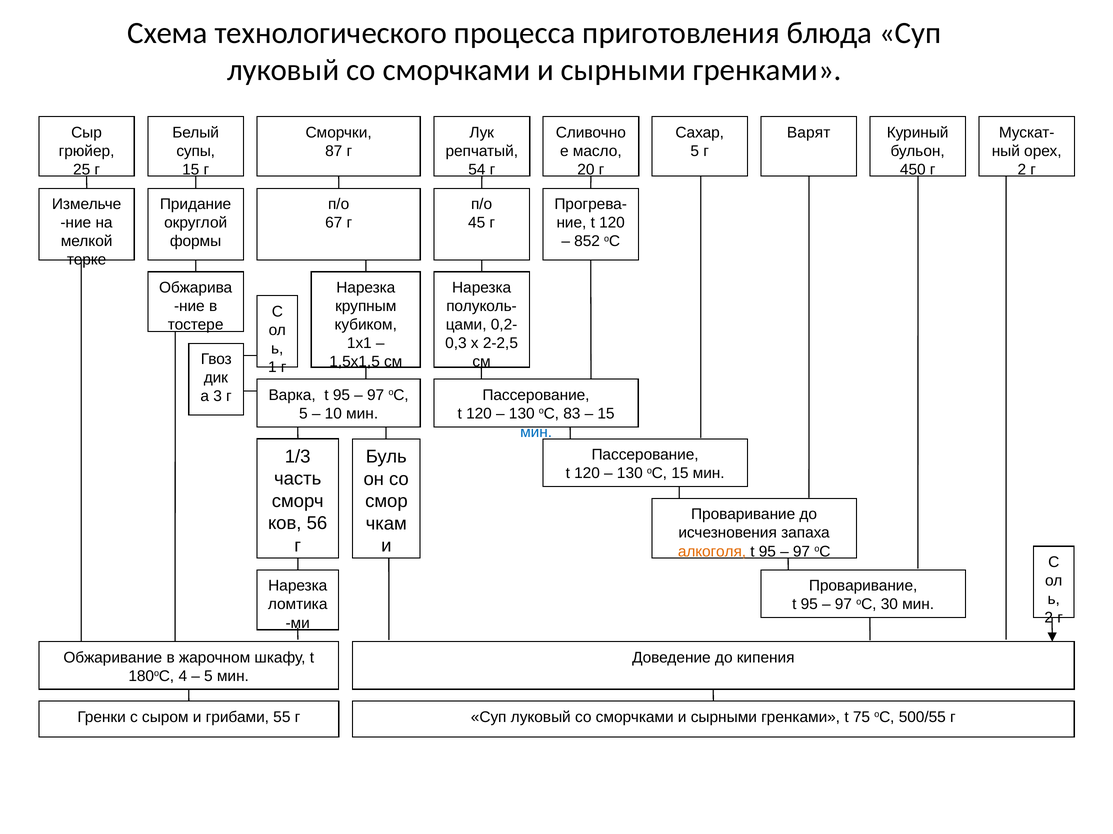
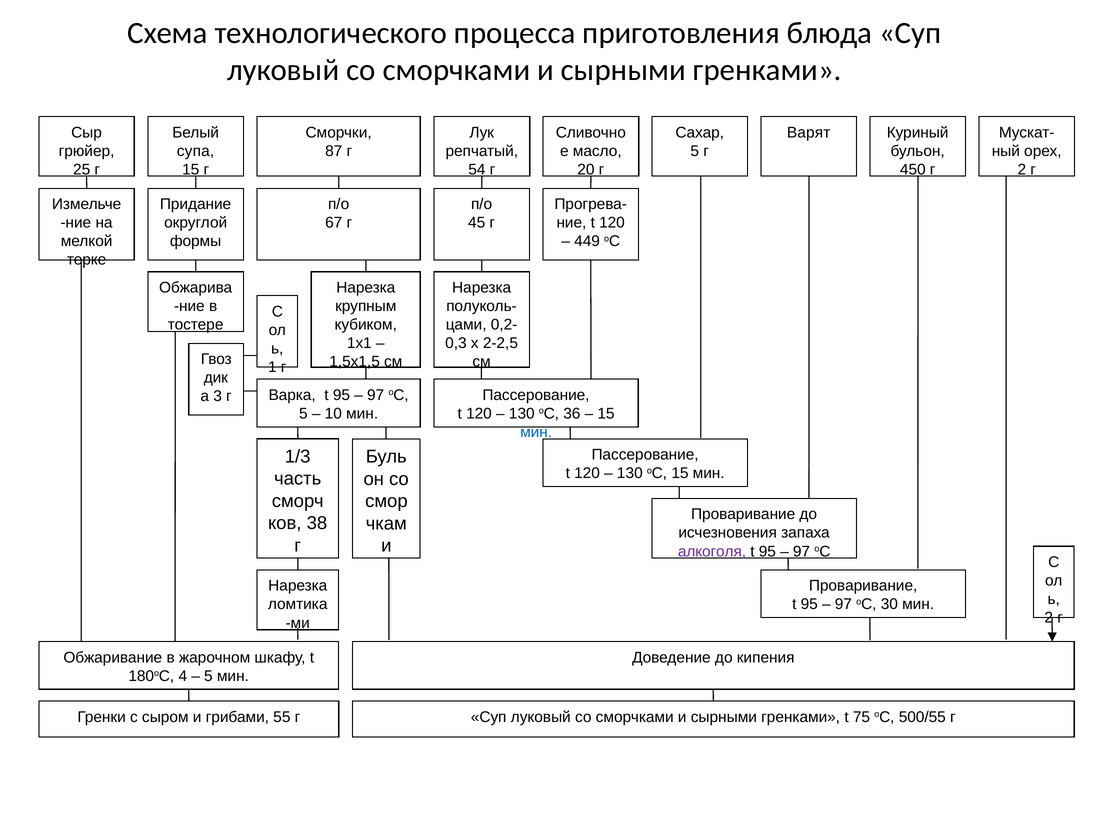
супы: супы -> супа
852: 852 -> 449
83: 83 -> 36
56: 56 -> 38
алкоголя colour: orange -> purple
